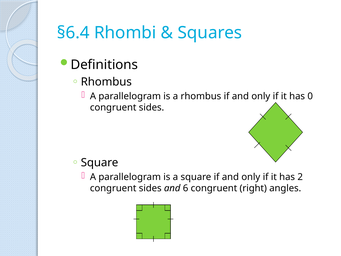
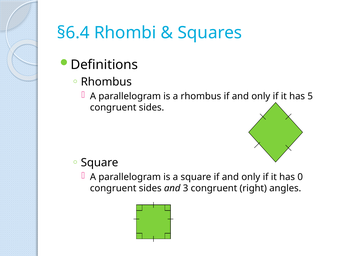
0: 0 -> 5
2: 2 -> 0
6: 6 -> 3
